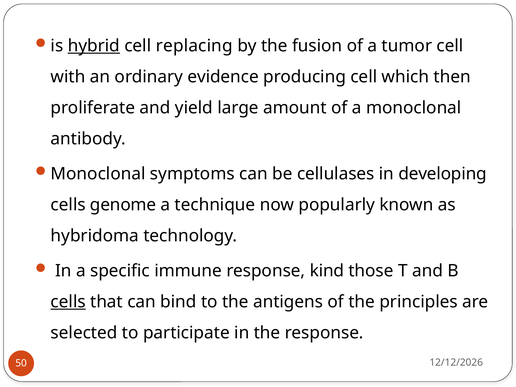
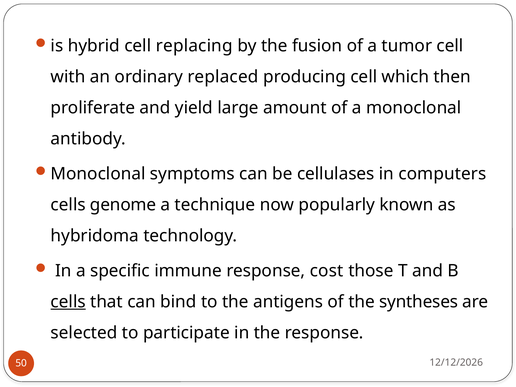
hybrid underline: present -> none
evidence: evidence -> replaced
developing: developing -> computers
kind: kind -> cost
principles: principles -> syntheses
